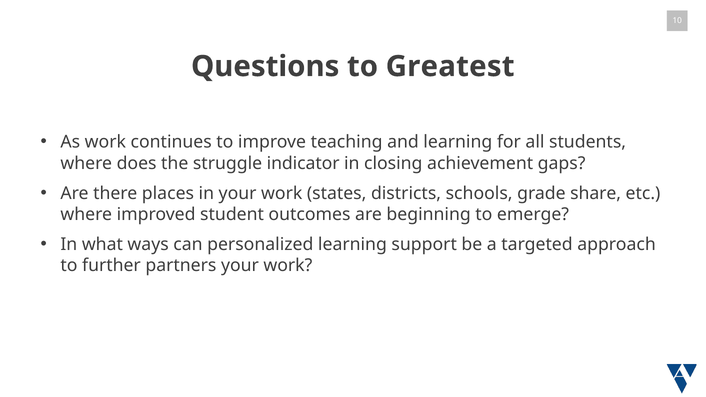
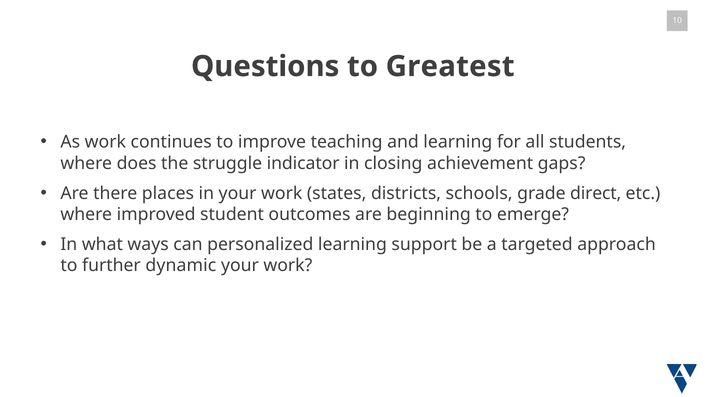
share: share -> direct
partners: partners -> dynamic
